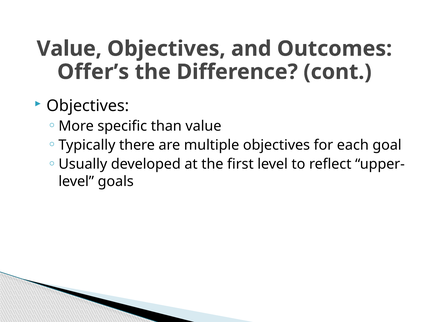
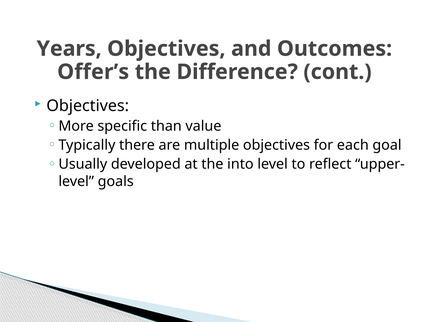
Value at (69, 49): Value -> Years
first: first -> into
